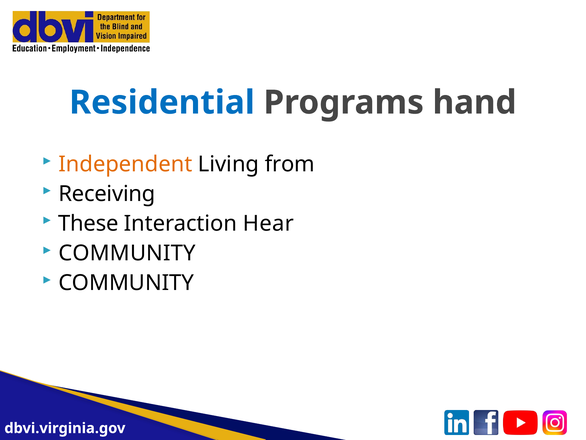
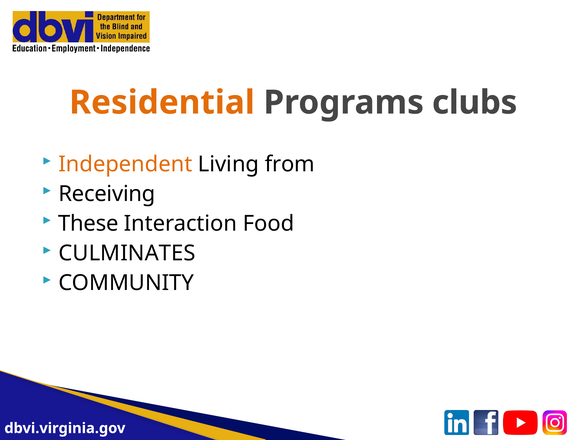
Residential colour: blue -> orange
hand: hand -> clubs
Hear: Hear -> Food
COMMUNITY at (127, 253): COMMUNITY -> CULMINATES
